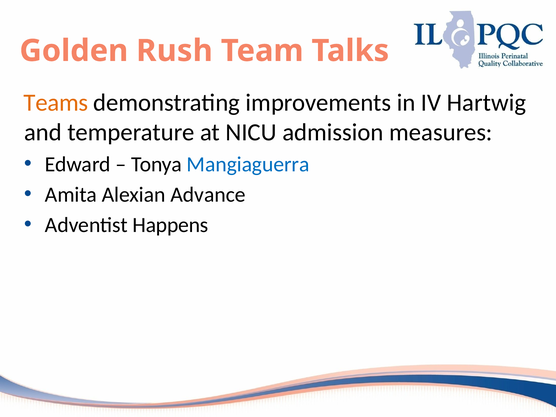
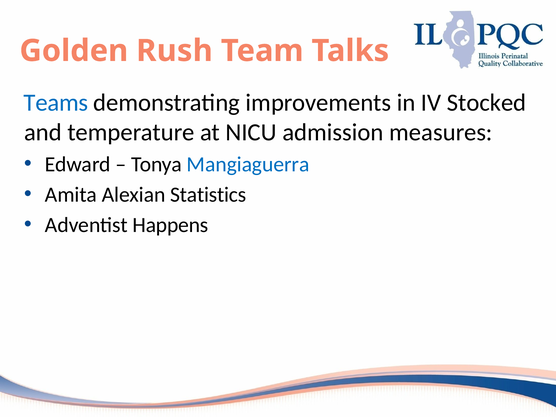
Teams colour: orange -> blue
Hartwig: Hartwig -> Stocked
Advance: Advance -> Statistics
